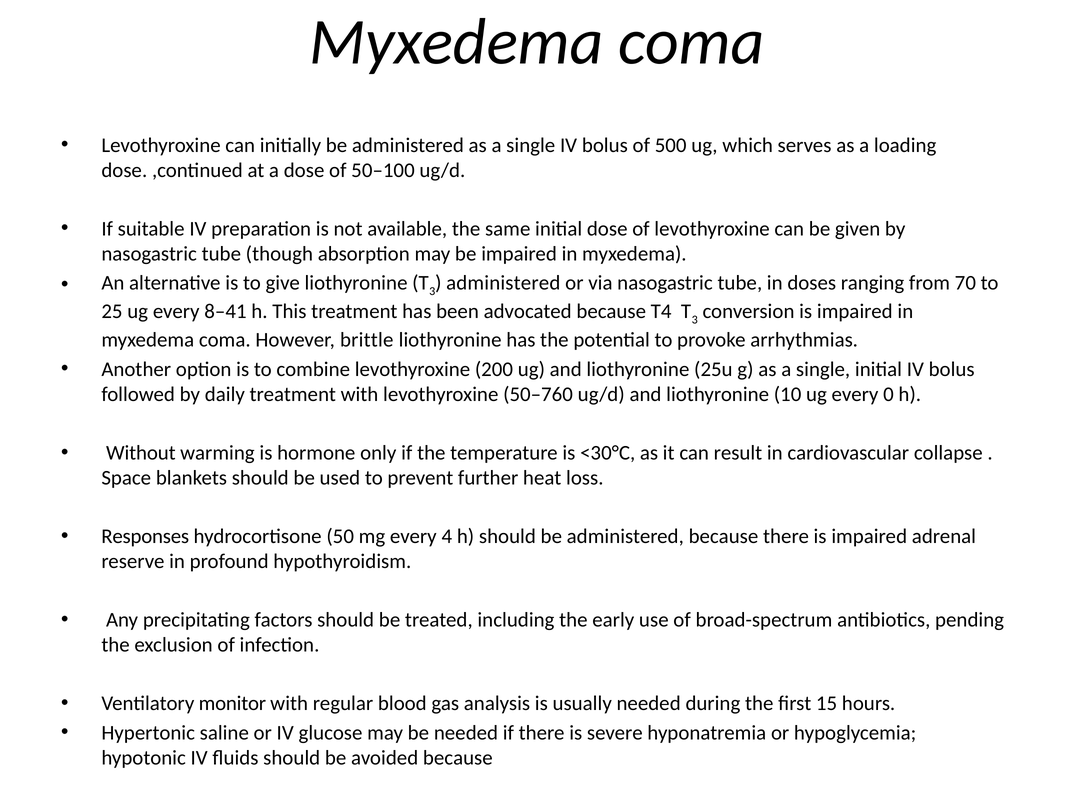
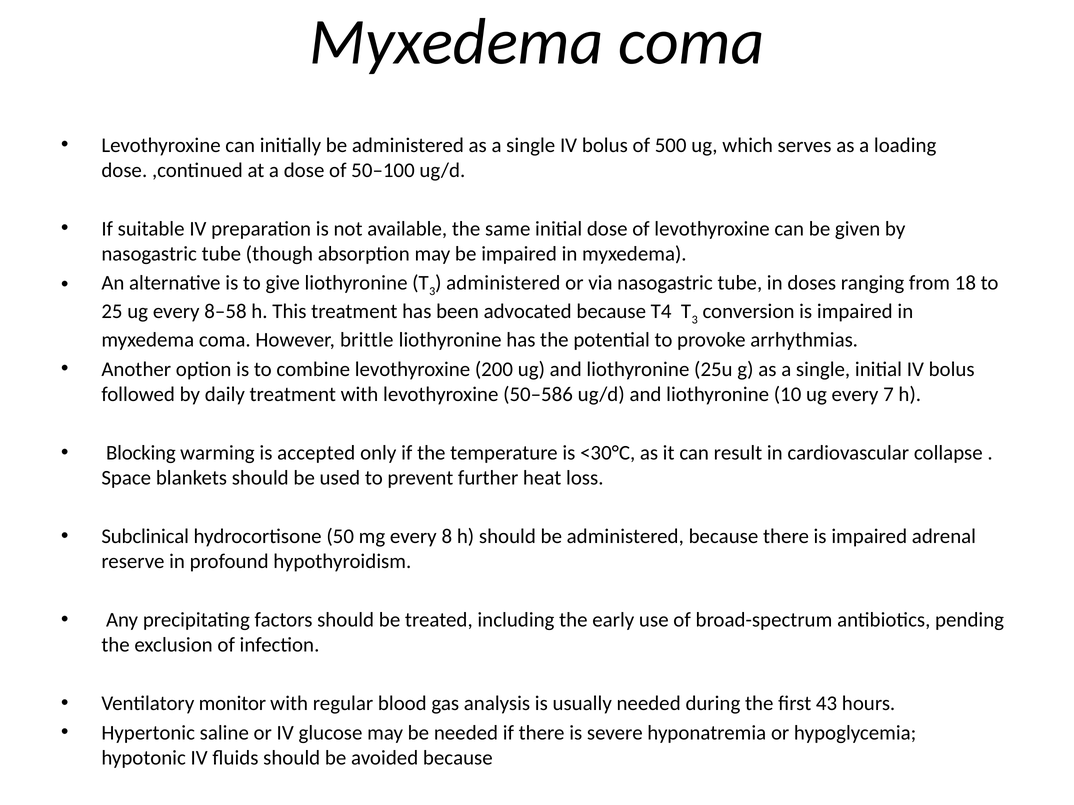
70: 70 -> 18
8–41: 8–41 -> 8–58
50–760: 50–760 -> 50–586
0: 0 -> 7
Without: Without -> Blocking
hormone: hormone -> accepted
Responses: Responses -> Subclinical
4: 4 -> 8
15: 15 -> 43
